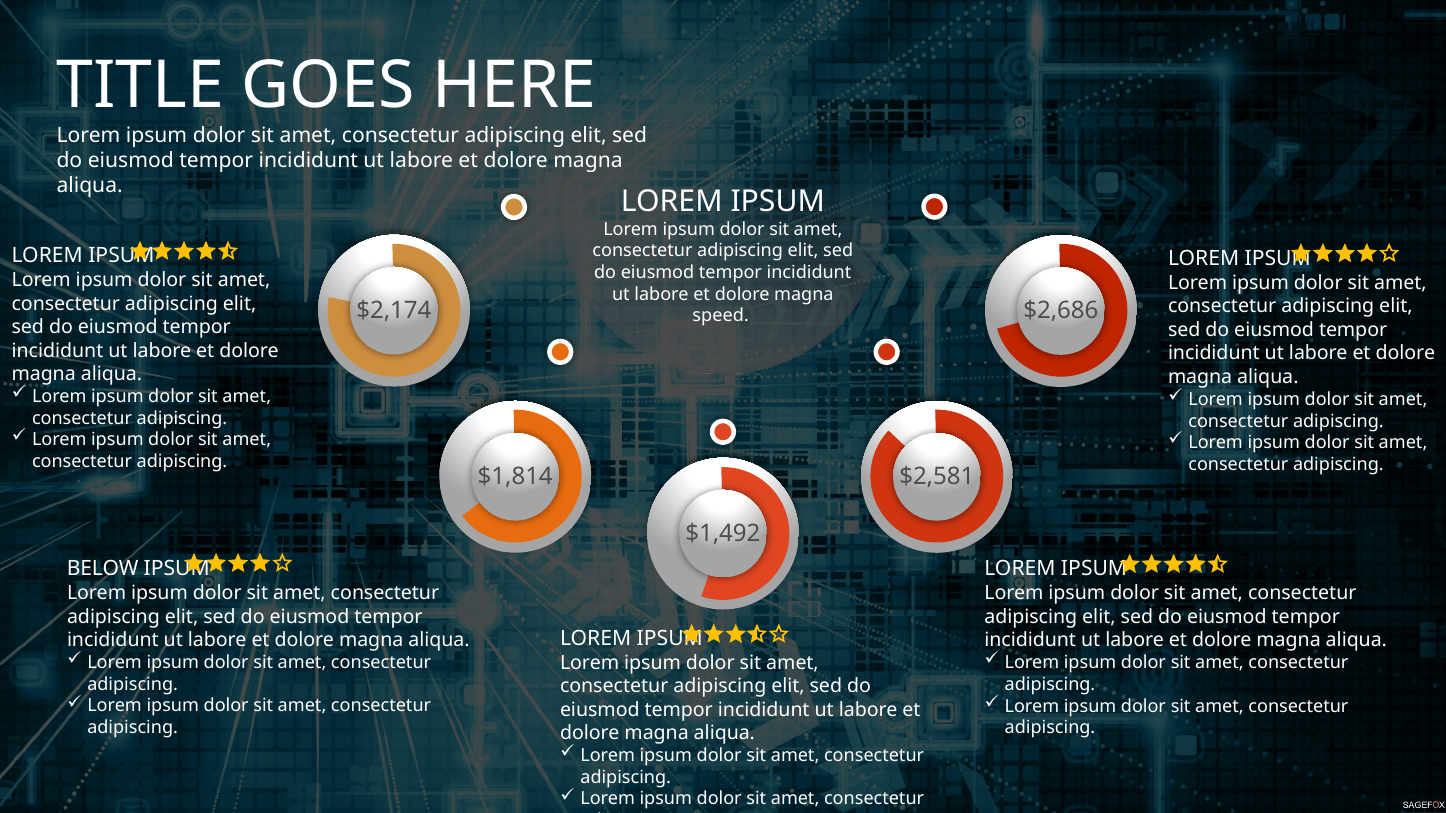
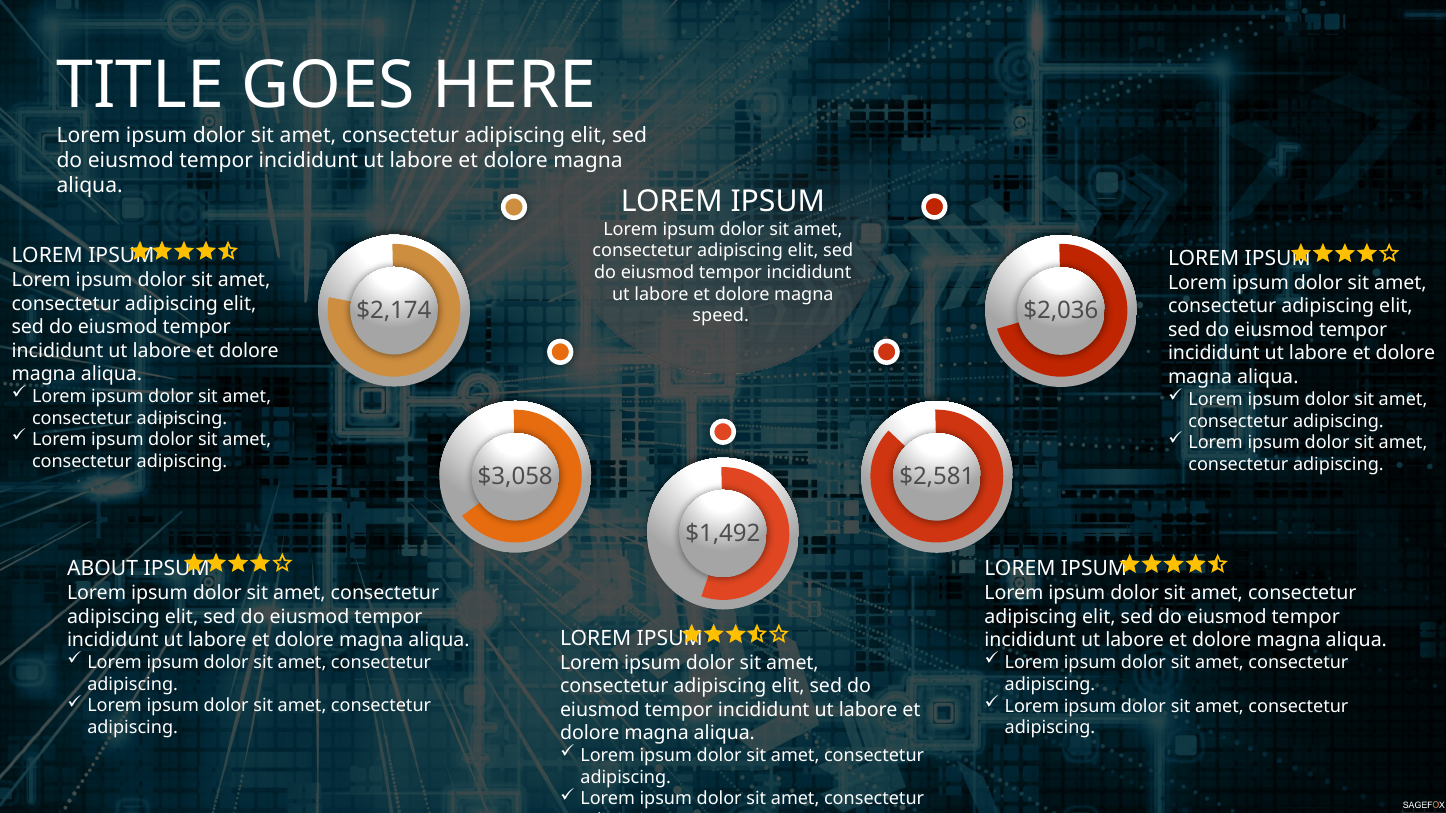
$2,686: $2,686 -> $2,036
$1,814: $1,814 -> $3,058
BELOW: BELOW -> ABOUT
